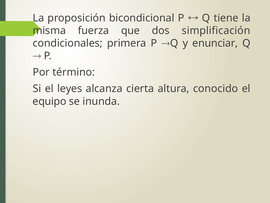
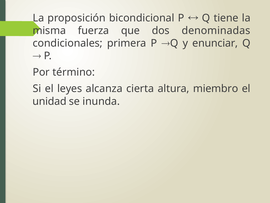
simplificación: simplificación -> denominadas
conocido: conocido -> miembro
equipo: equipo -> unidad
